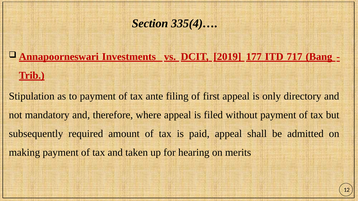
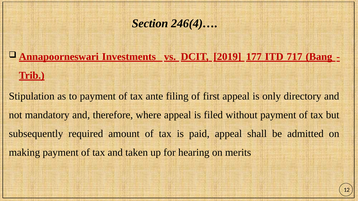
335(4)…: 335(4)… -> 246(4)…
